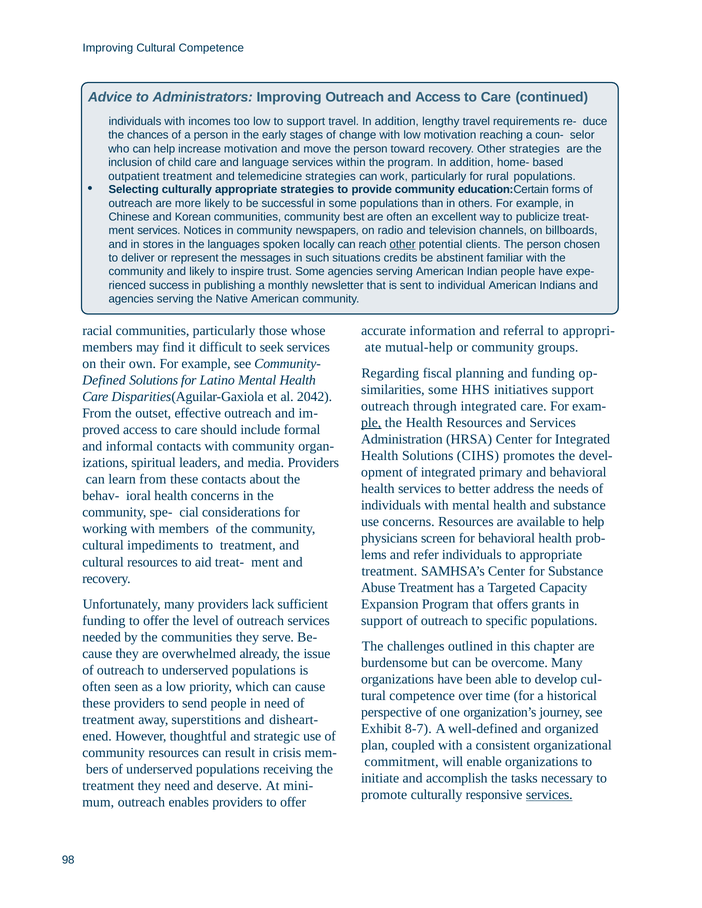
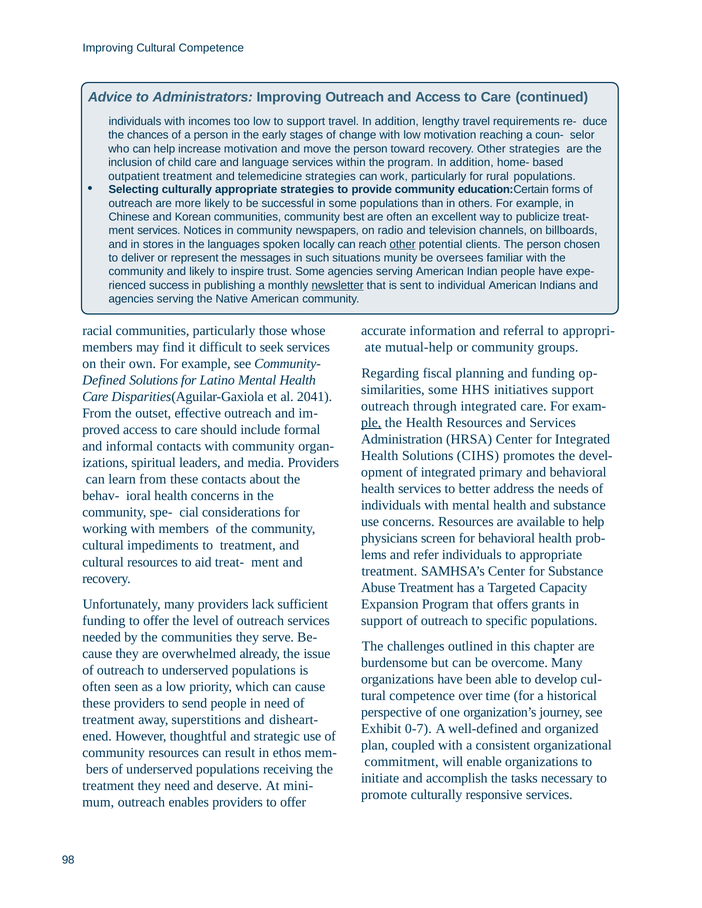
credits: credits -> munity
abstinent: abstinent -> oversees
newsletter underline: none -> present
2042: 2042 -> 2041
8-7: 8-7 -> 0-7
crisis: crisis -> ethos
services at (549, 795) underline: present -> none
